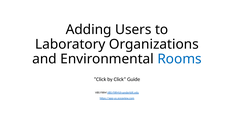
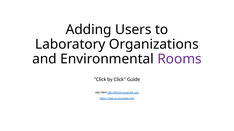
Rooms colour: blue -> purple
